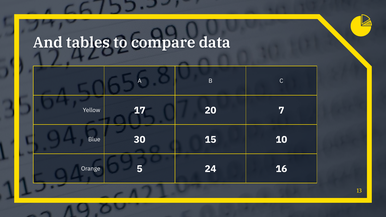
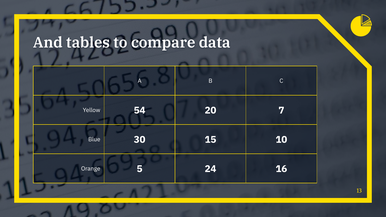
17: 17 -> 54
